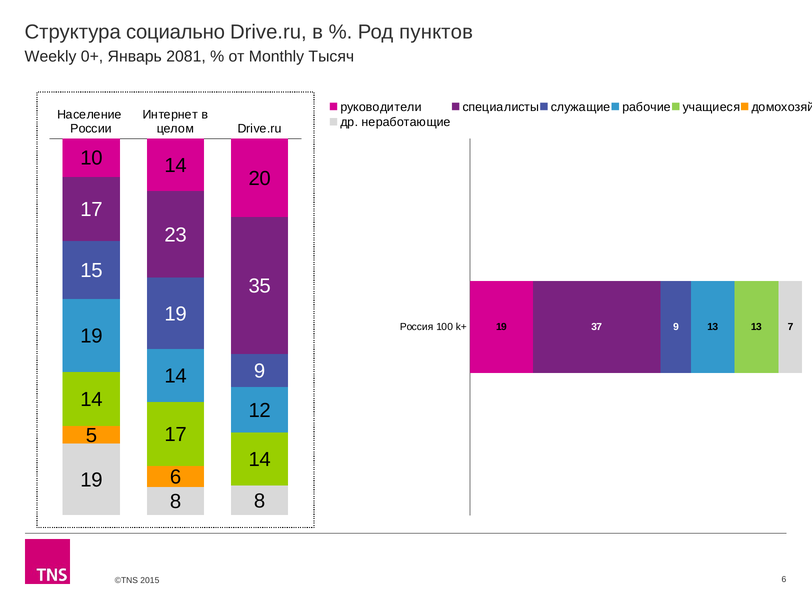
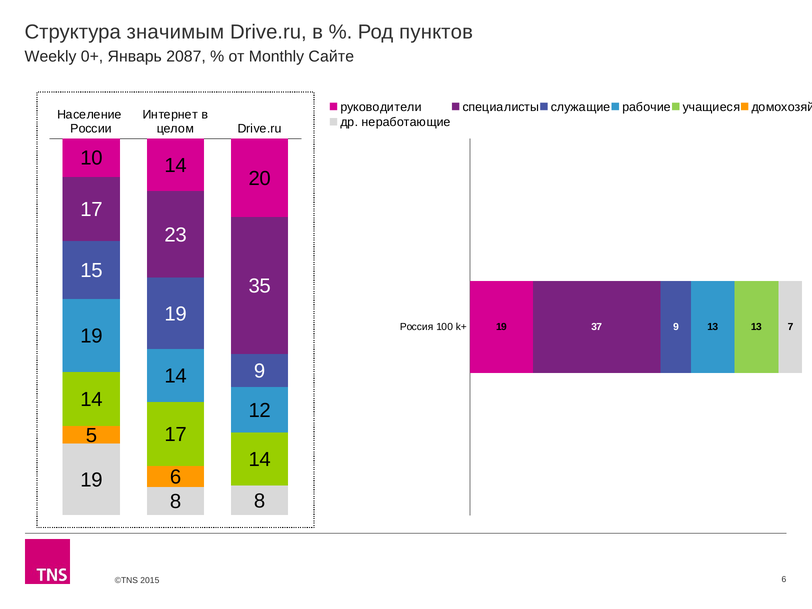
социально: социально -> значимым
2081: 2081 -> 2087
Тысяч: Тысяч -> Сайте
